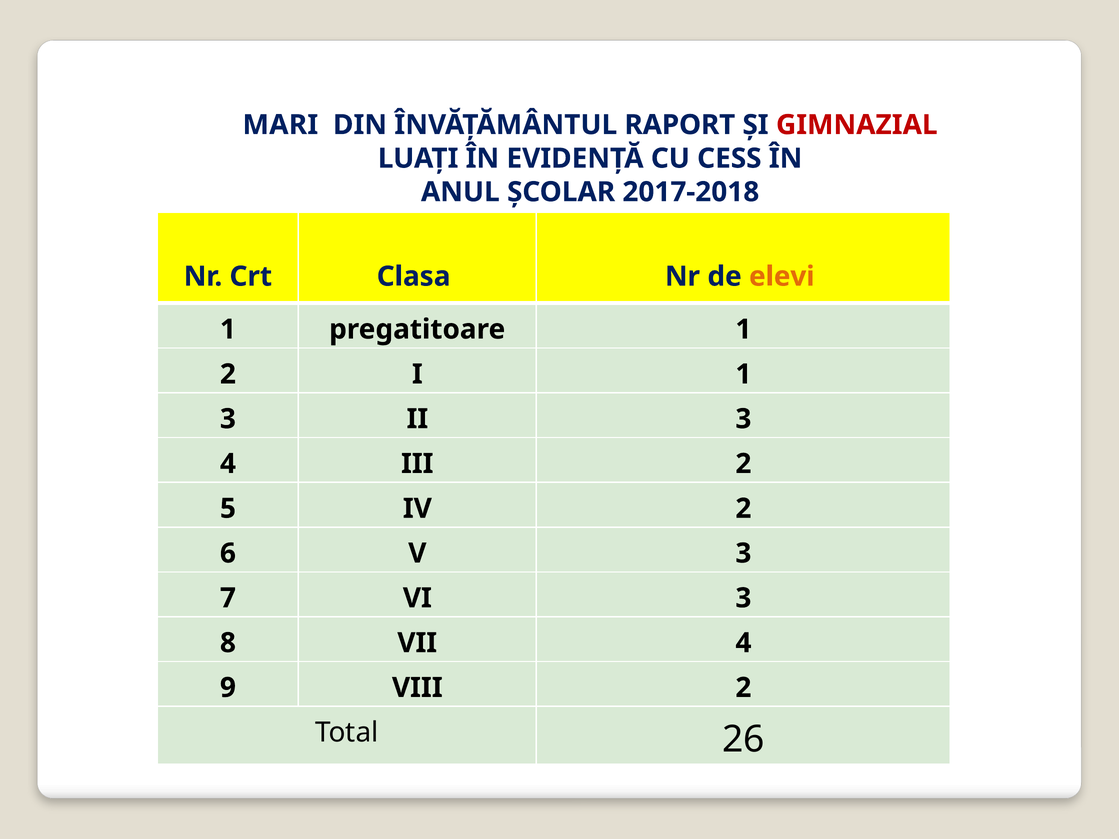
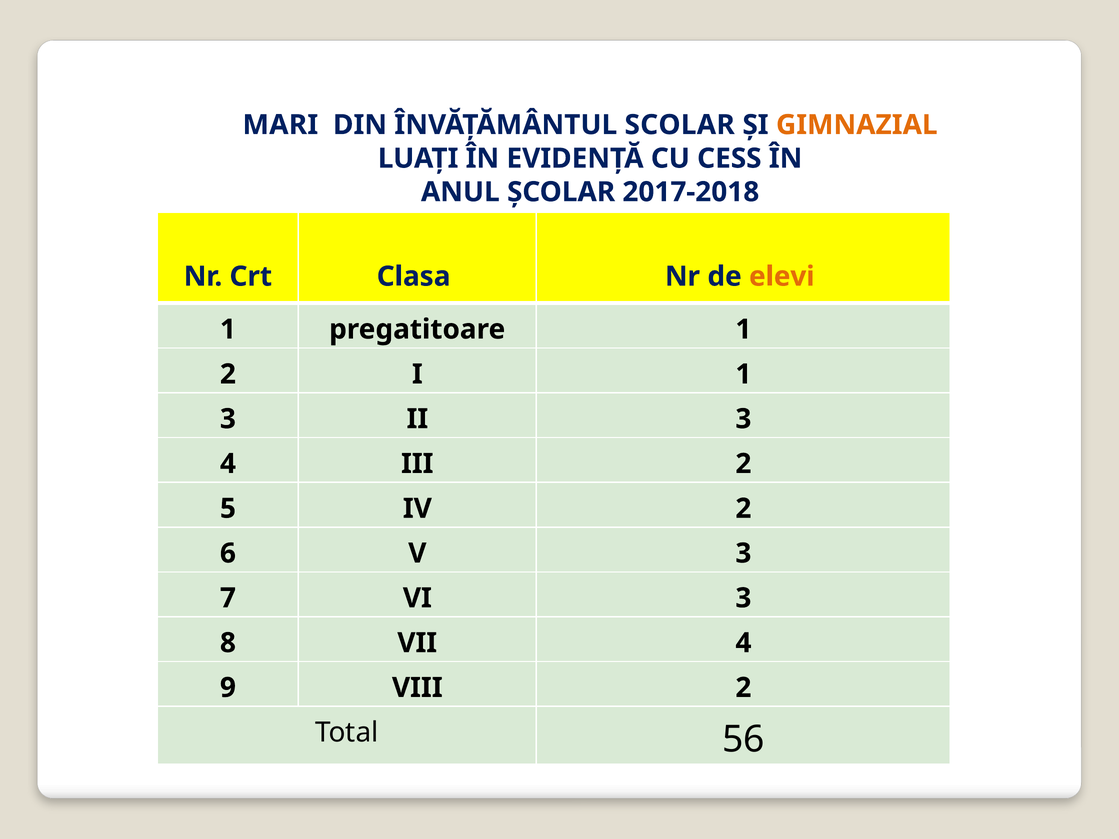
RAPORT: RAPORT -> SCOLAR
GIMNAZIAL colour: red -> orange
26: 26 -> 56
